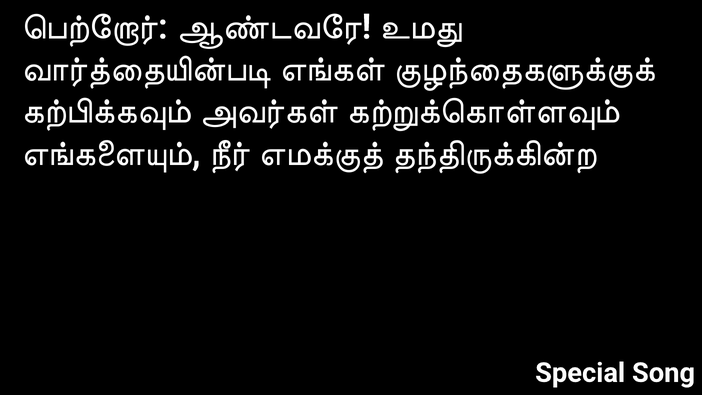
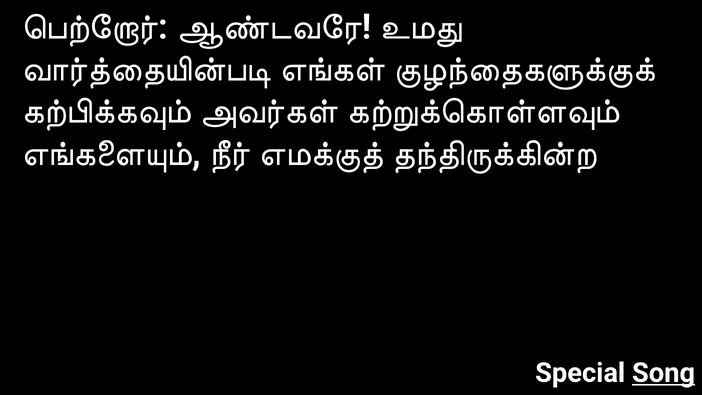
Song underline: none -> present
